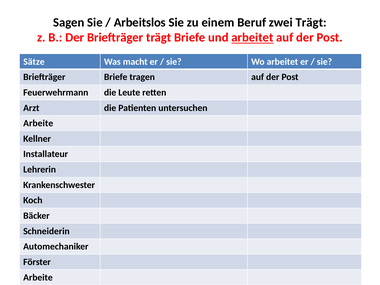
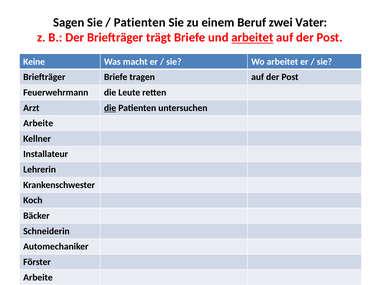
Arbeitslos at (140, 22): Arbeitslos -> Patienten
zwei Trägt: Trägt -> Vater
Sätze: Sätze -> Keine
die at (110, 108) underline: none -> present
